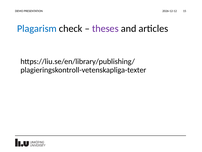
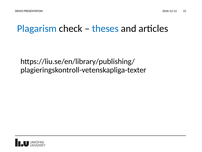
theses colour: purple -> blue
